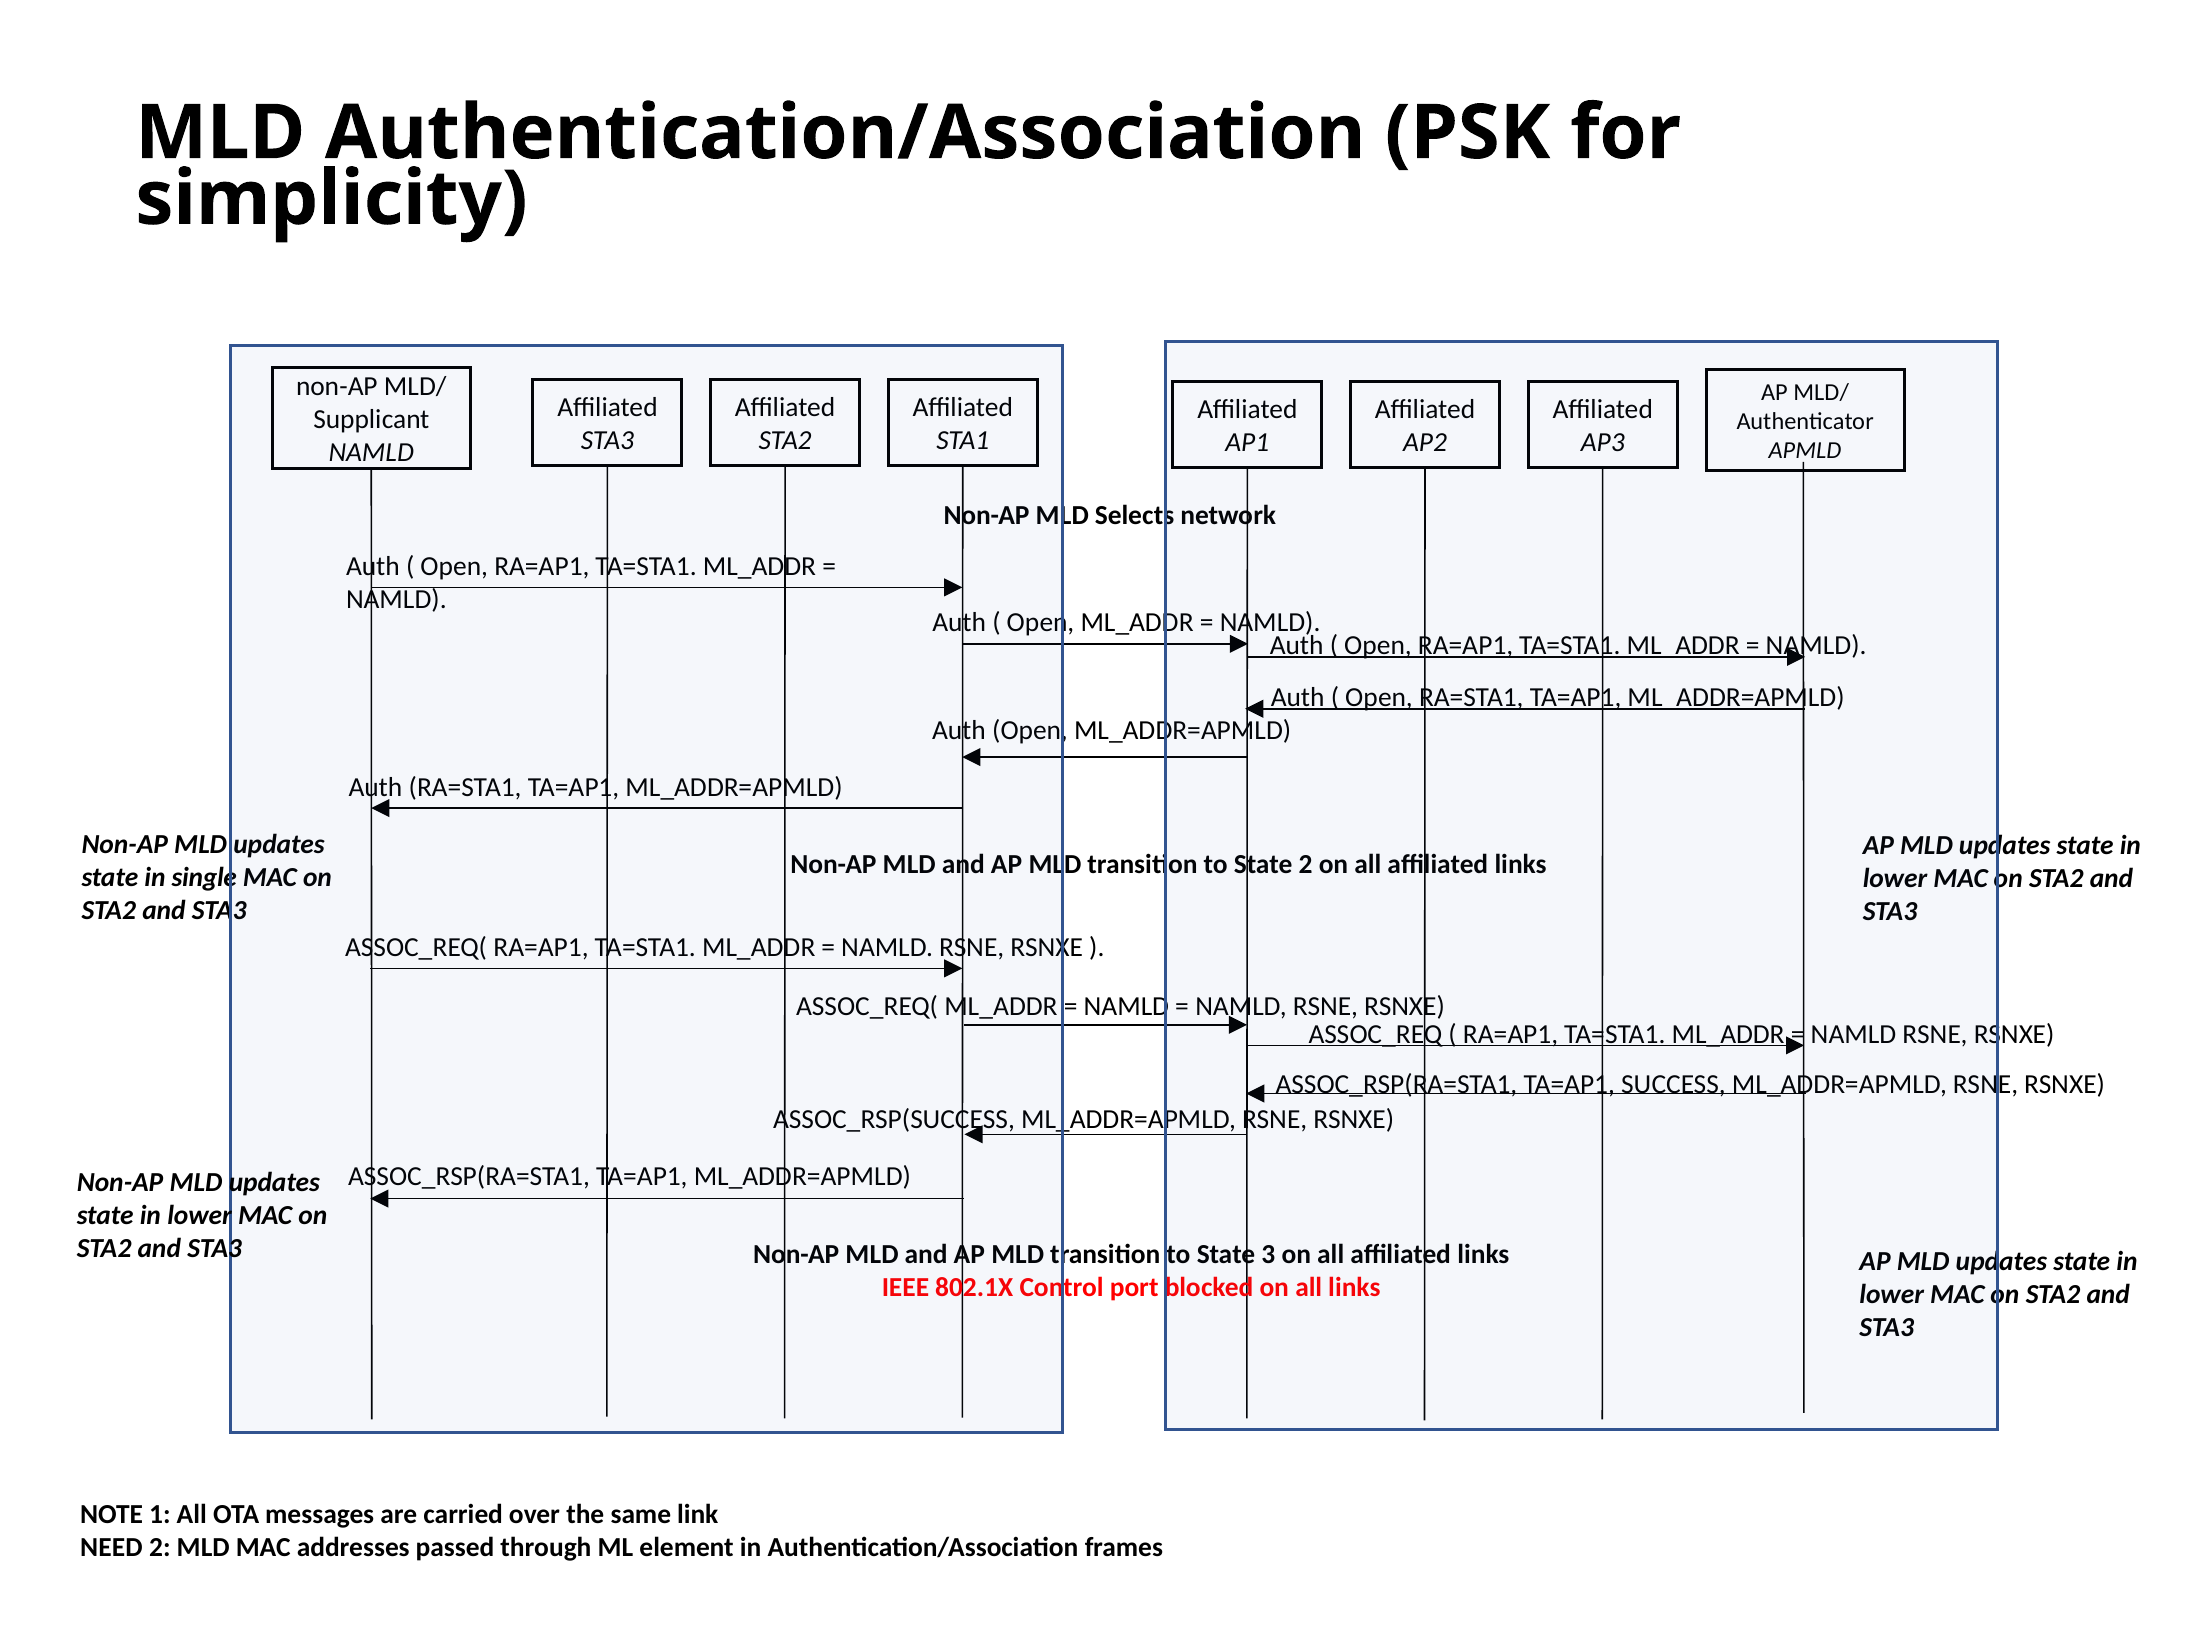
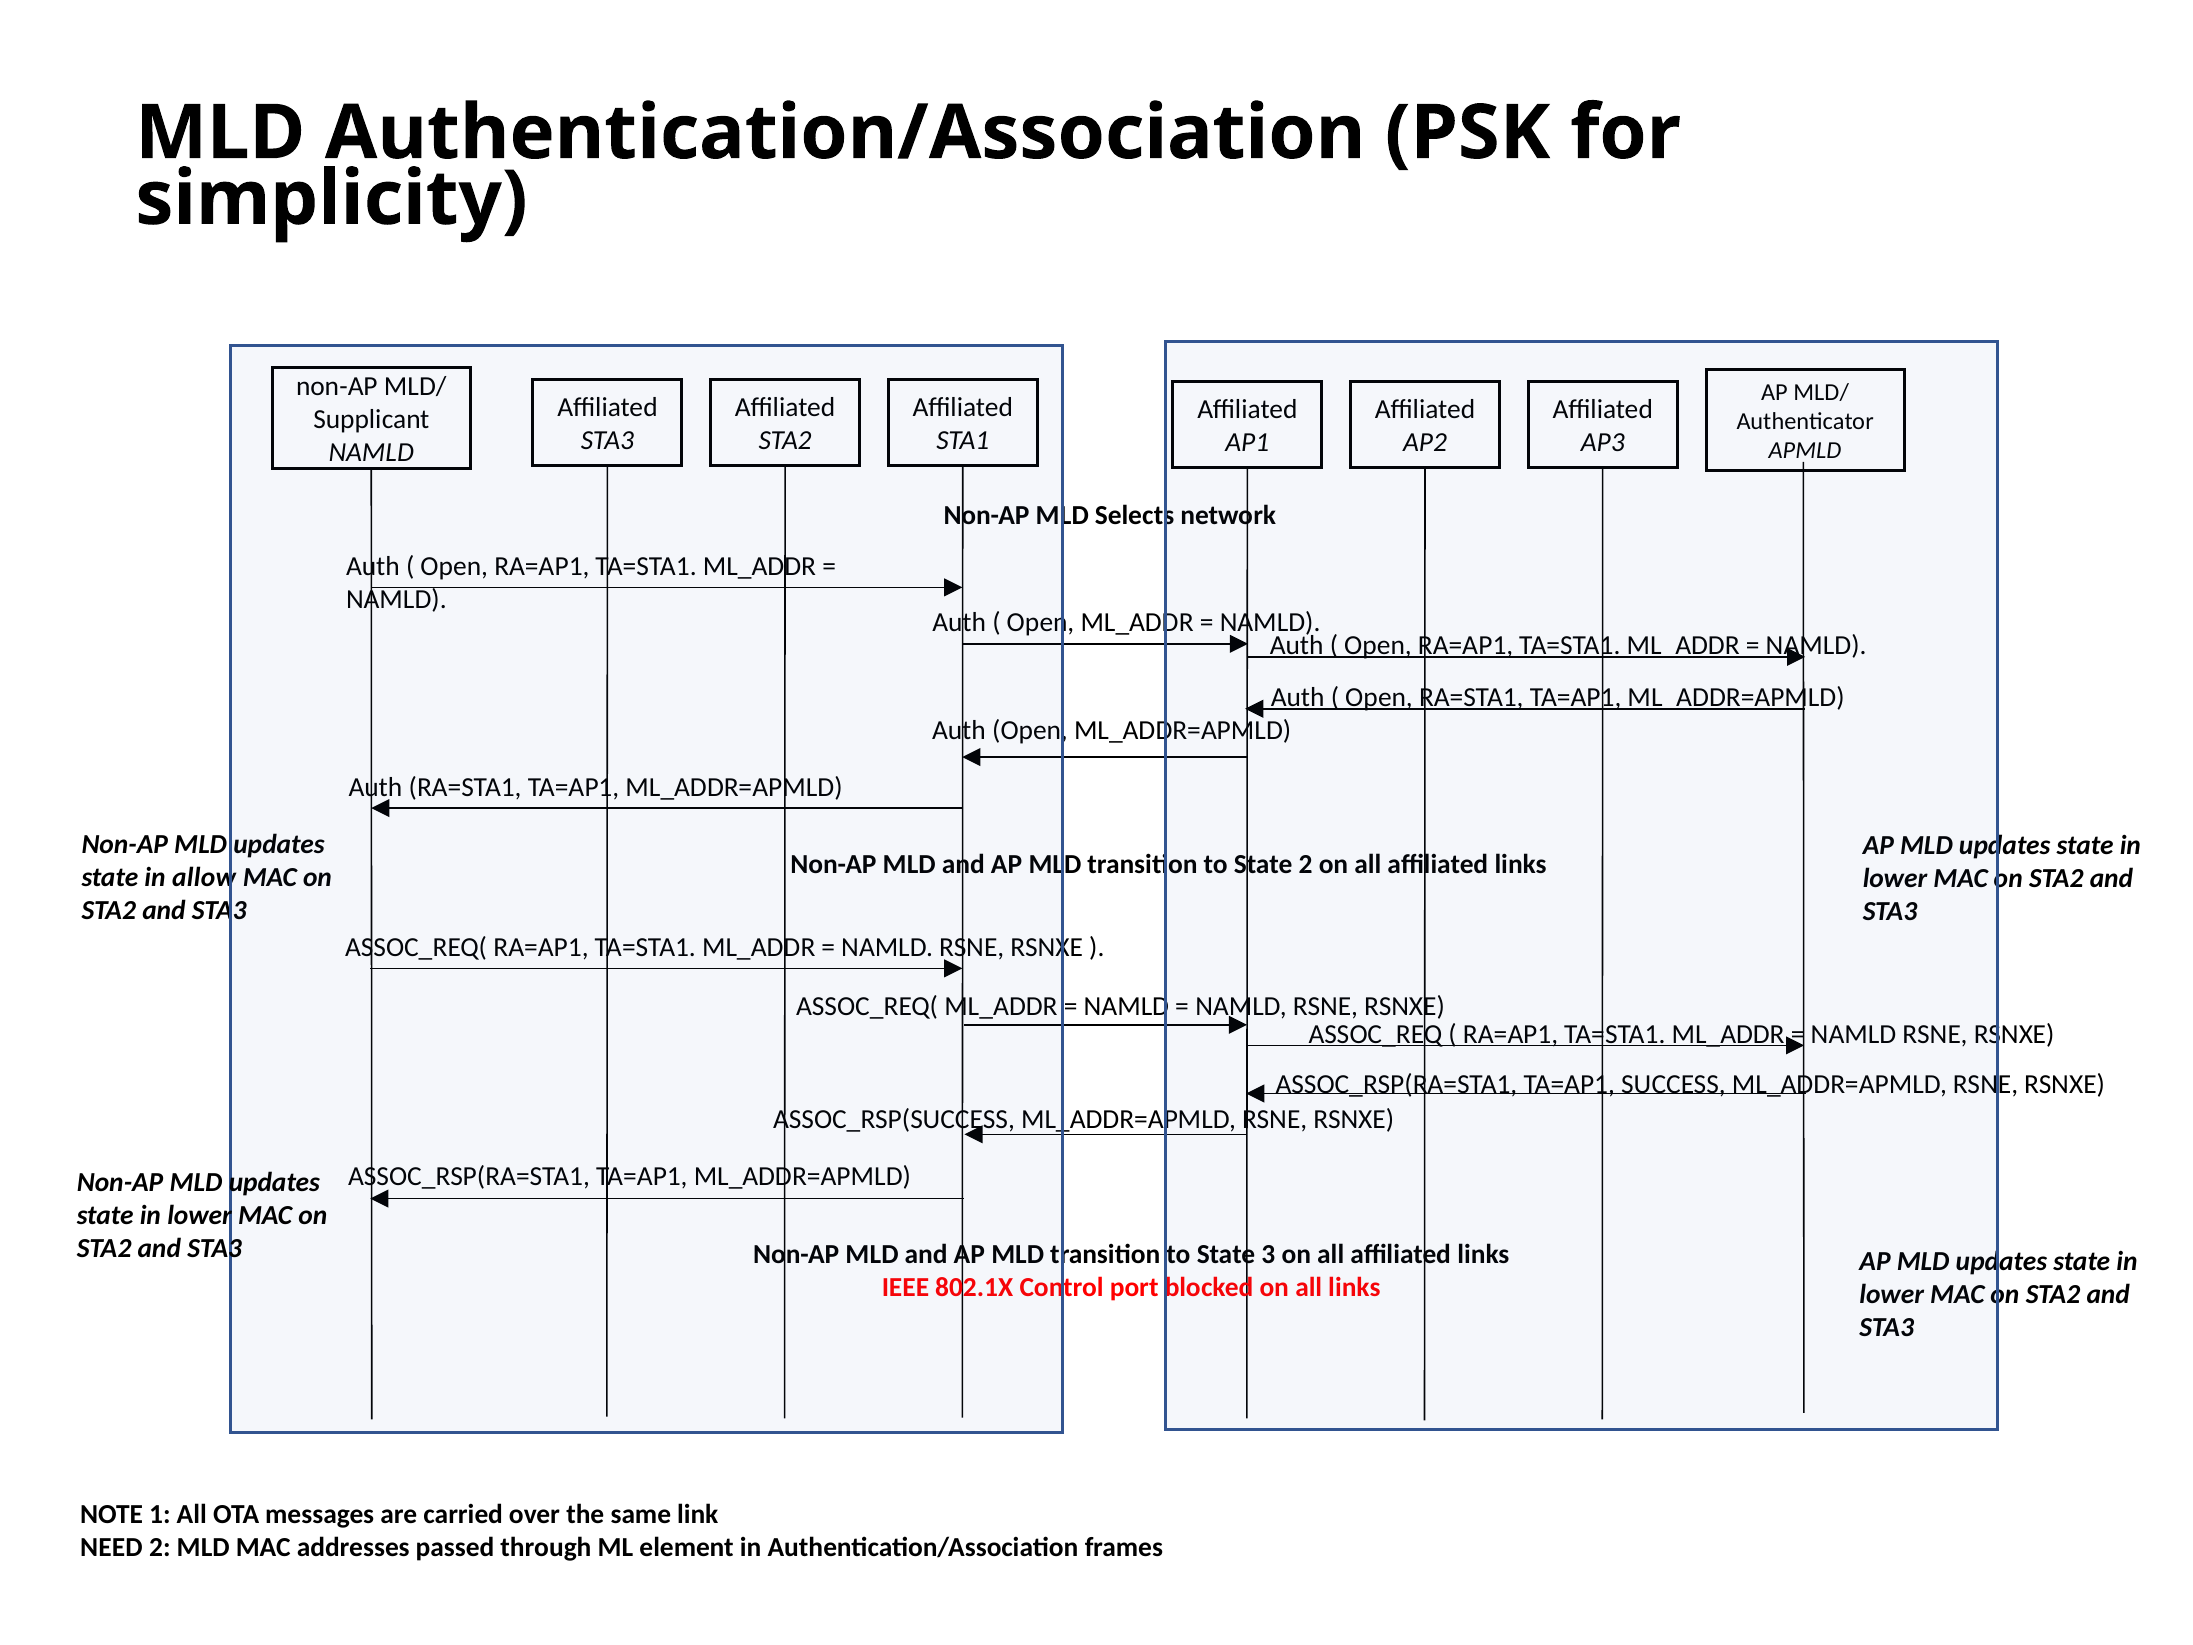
single: single -> allow
